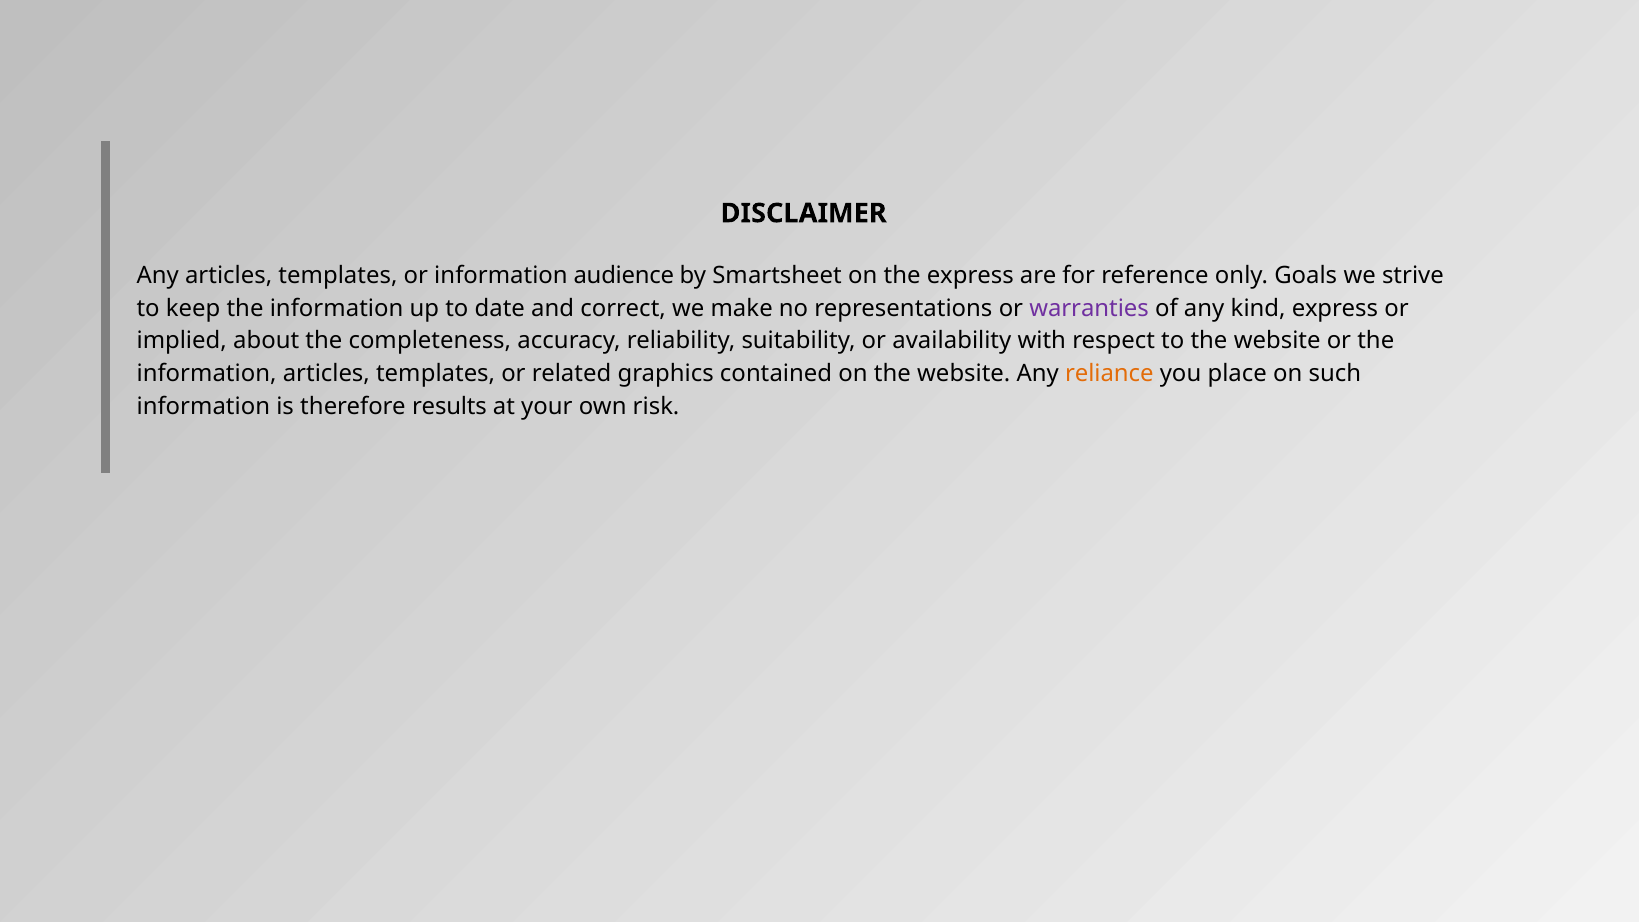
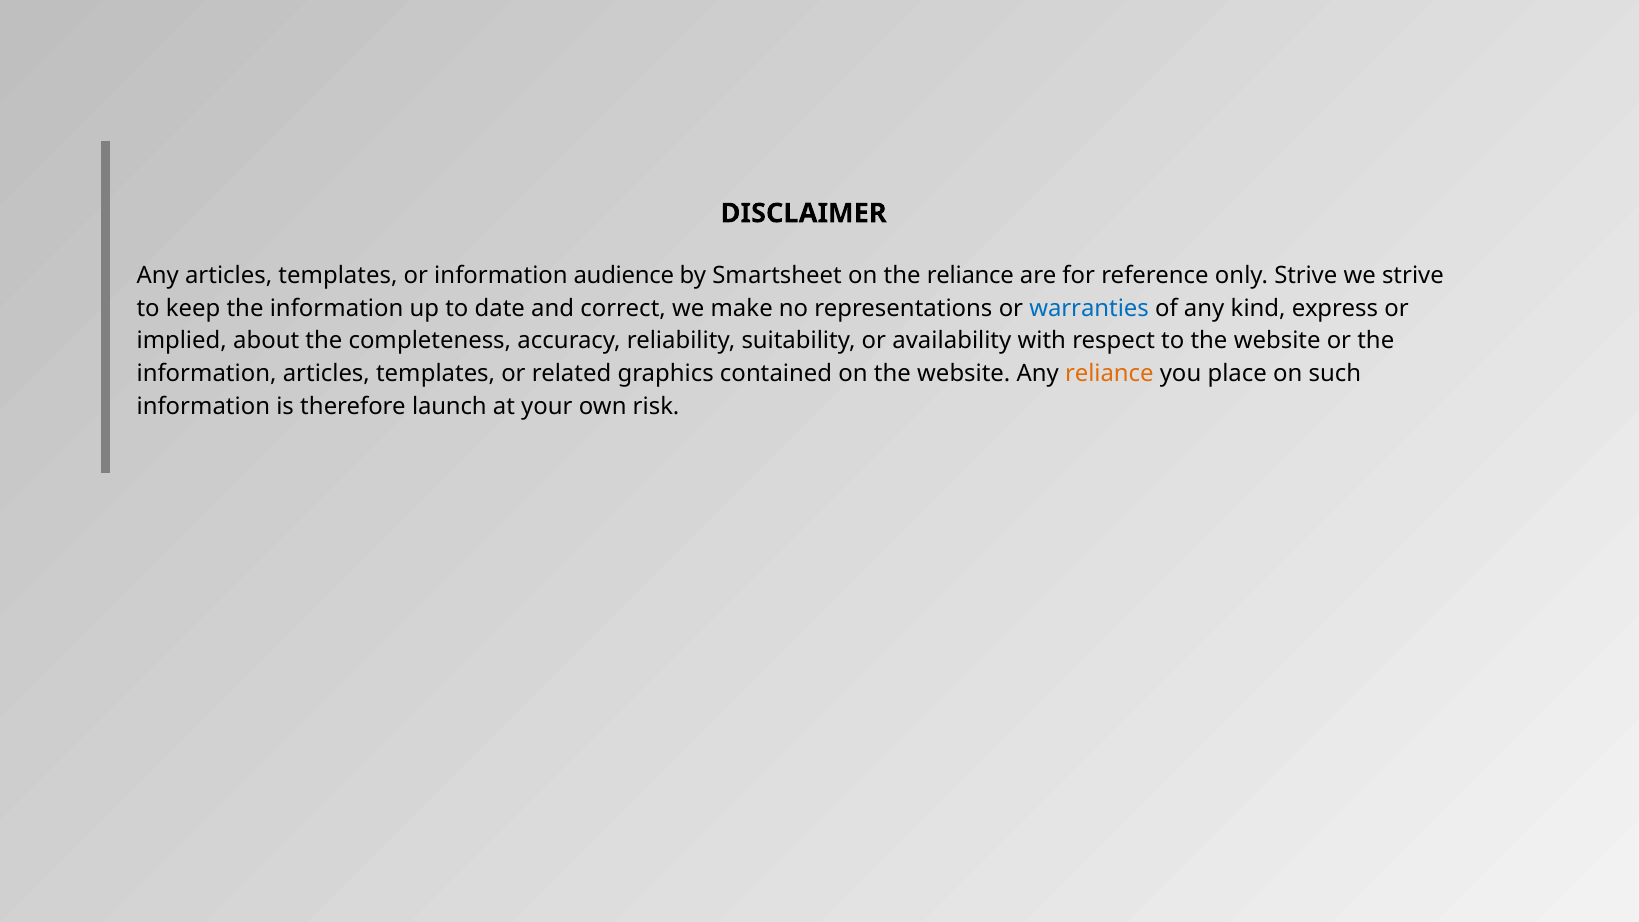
the express: express -> reliance
only Goals: Goals -> Strive
warranties colour: purple -> blue
results: results -> launch
